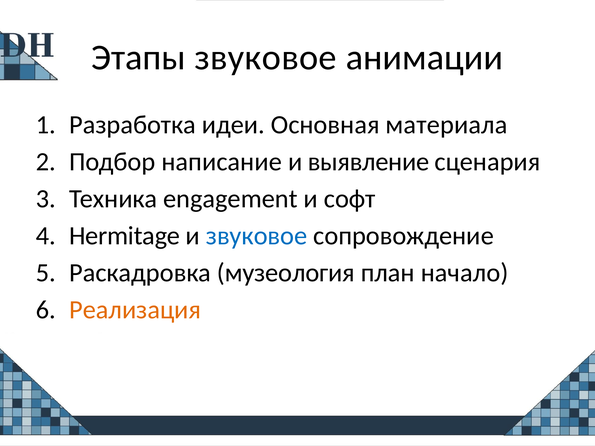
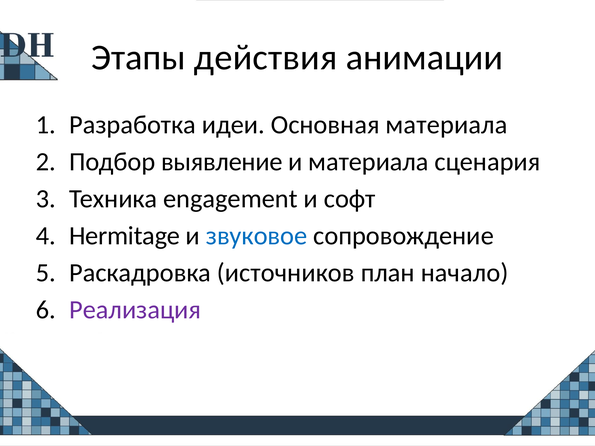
Этапы звуковое: звуковое -> действия
написание: написание -> выявление
и выявление: выявление -> материала
музеология: музеология -> источников
Реализация colour: orange -> purple
